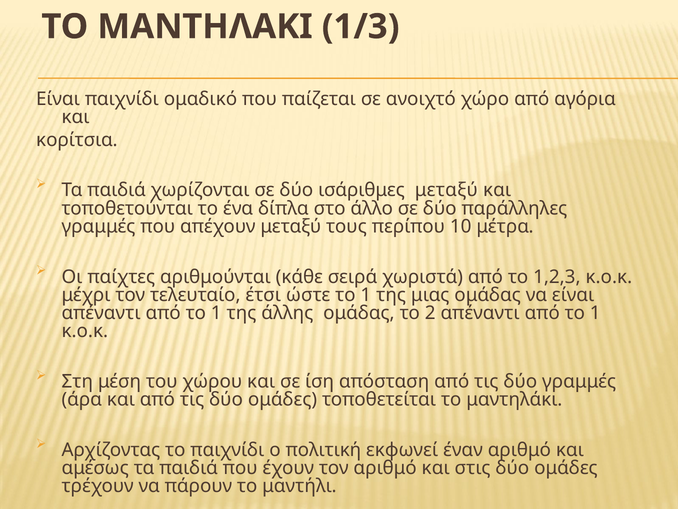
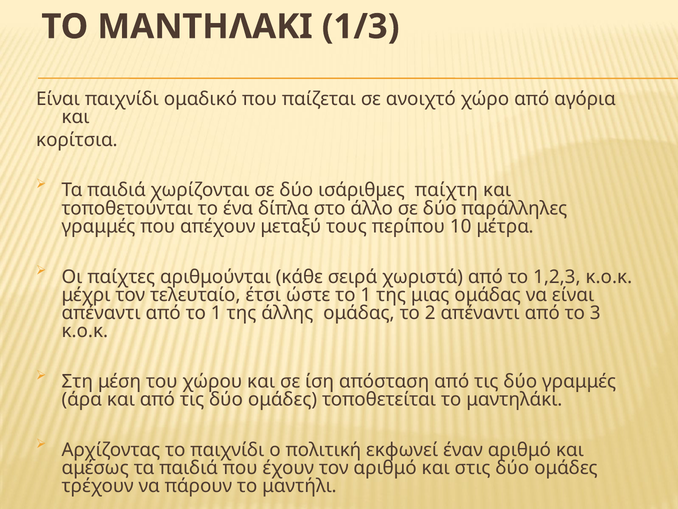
ισάριθμες μεταξύ: μεταξύ -> παίχτη
1 at (595, 313): 1 -> 3
